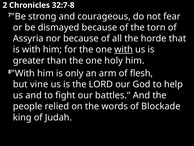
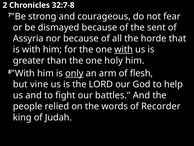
torn: torn -> sent
only underline: none -> present
Blockade: Blockade -> Recorder
